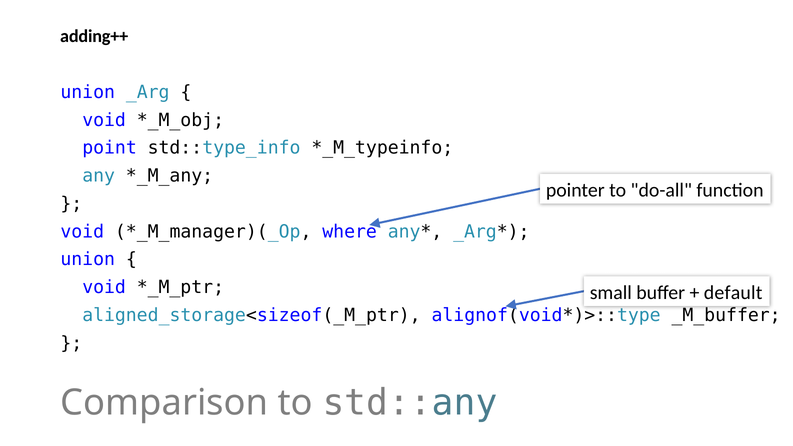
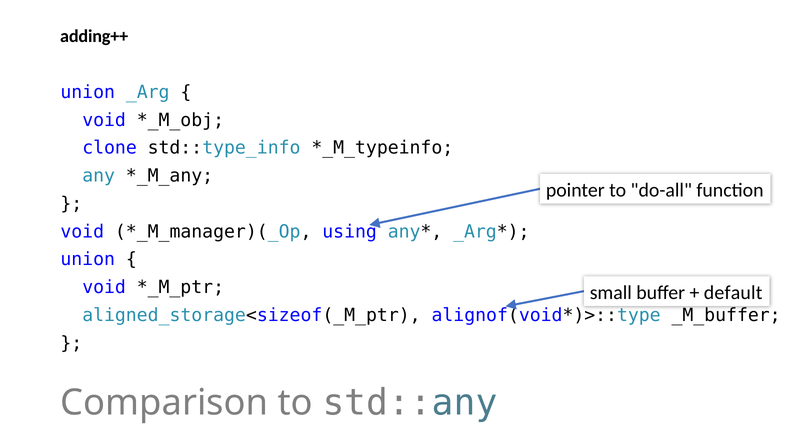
point: point -> clone
where: where -> using
